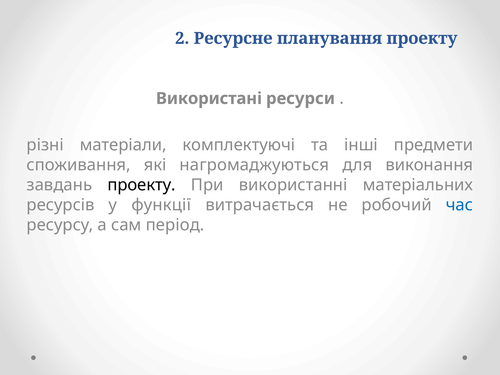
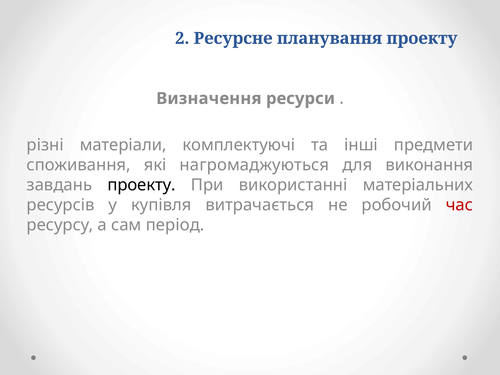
Використані: Використані -> Визначення
функції: функції -> купівля
час colour: blue -> red
